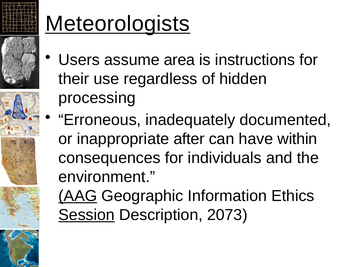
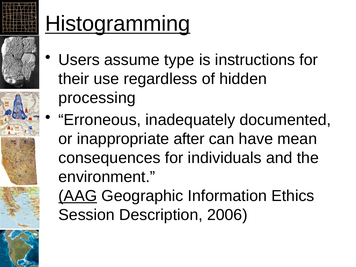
Meteorologists: Meteorologists -> Histogramming
area: area -> type
within: within -> mean
Session underline: present -> none
2073: 2073 -> 2006
